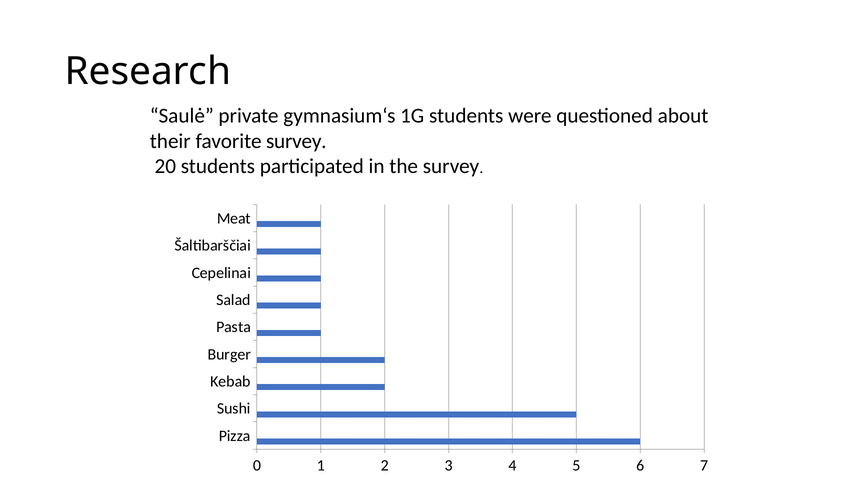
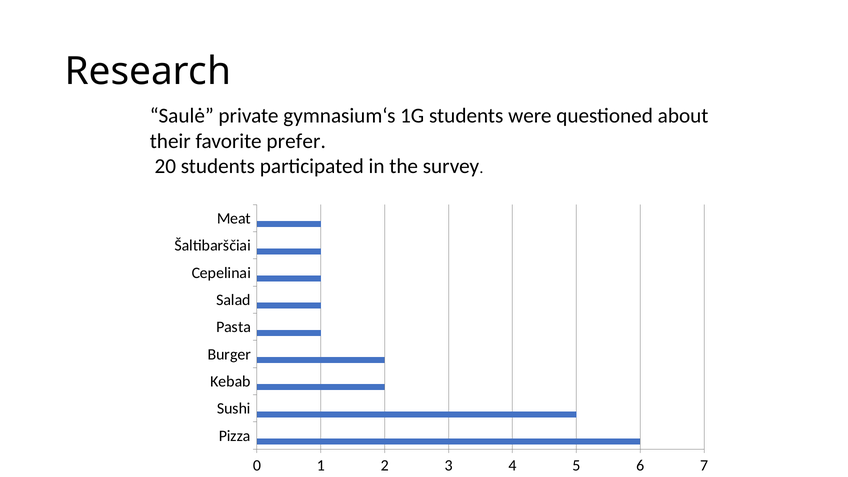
favorite survey: survey -> prefer
